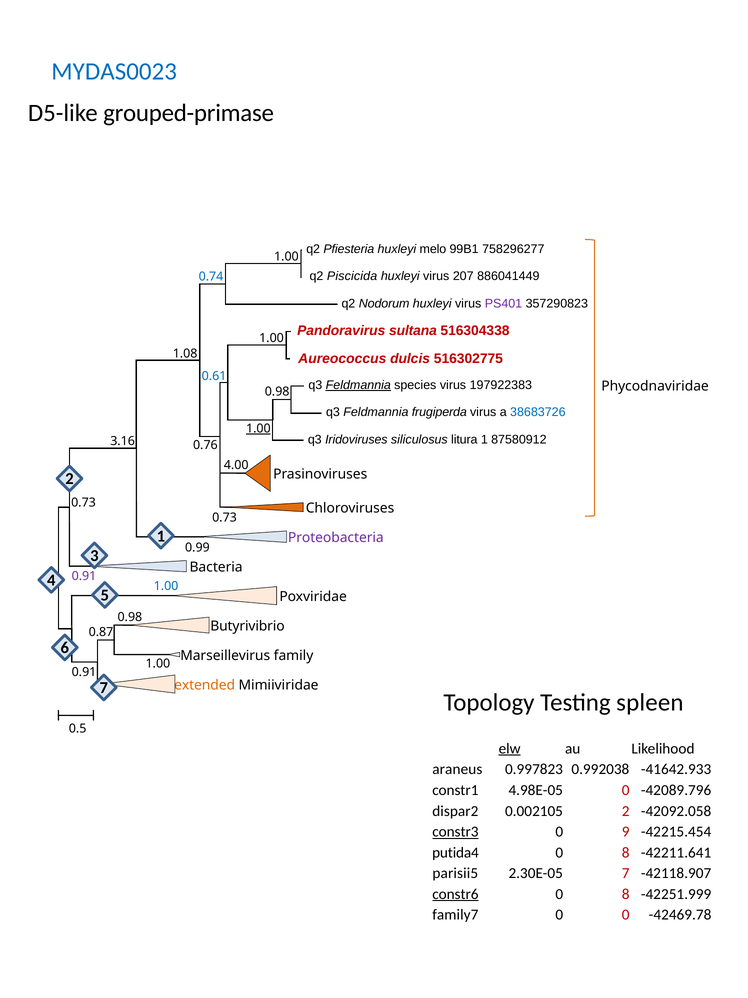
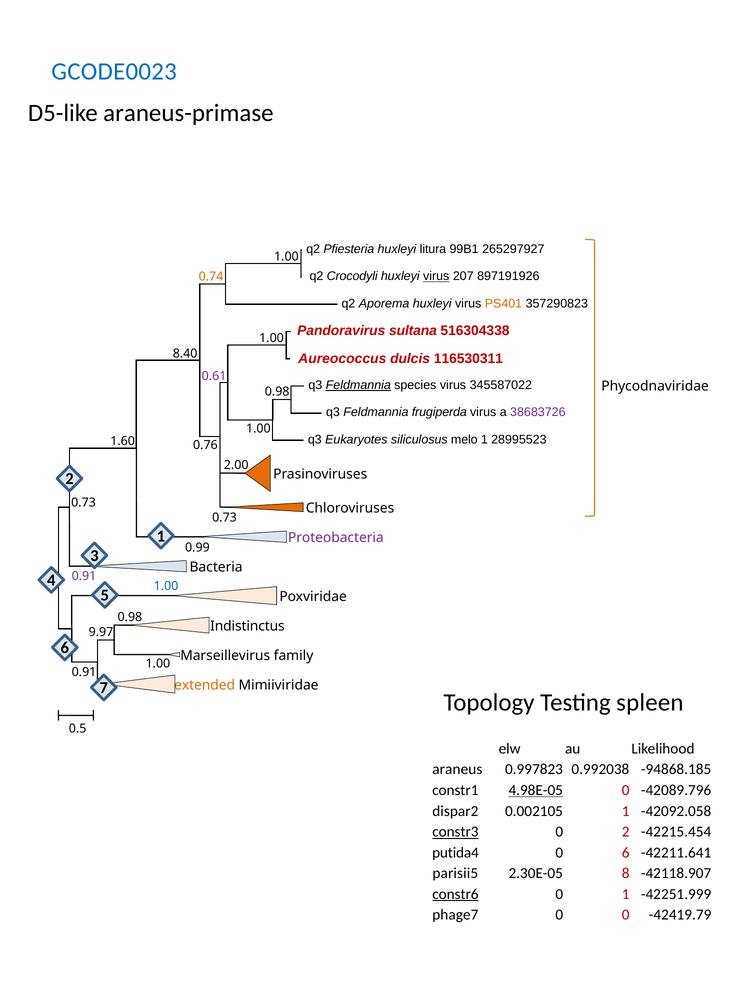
MYDAS0023: MYDAS0023 -> GCODE0023
grouped-primase: grouped-primase -> araneus-primase
melo: melo -> litura
758296277: 758296277 -> 265297927
Piscicida: Piscicida -> Crocodyli
virus at (436, 276) underline: none -> present
886041449: 886041449 -> 897191926
0.74 colour: blue -> orange
Nodorum: Nodorum -> Aporema
PS401 colour: purple -> orange
1.08: 1.08 -> 8.40
516302775: 516302775 -> 116530311
0.61 colour: blue -> purple
197922383: 197922383 -> 345587022
38683726 colour: blue -> purple
1.00 at (258, 428) underline: present -> none
Iridoviruses: Iridoviruses -> Eukaryotes
litura: litura -> melo
87580912: 87580912 -> 28995523
3.16: 3.16 -> 1.60
4.00: 4.00 -> 2.00
Butyrivibrio: Butyrivibrio -> Indistinctus
0.87: 0.87 -> 9.97
elw underline: present -> none
-41642.933: -41642.933 -> -94868.185
4.98E-05 underline: none -> present
0.002105 2: 2 -> 1
0 9: 9 -> 2
8 at (626, 852): 8 -> 6
2.30E-05 7: 7 -> 8
8 at (626, 894): 8 -> 1
family7: family7 -> phage7
-42469.78: -42469.78 -> -42419.79
